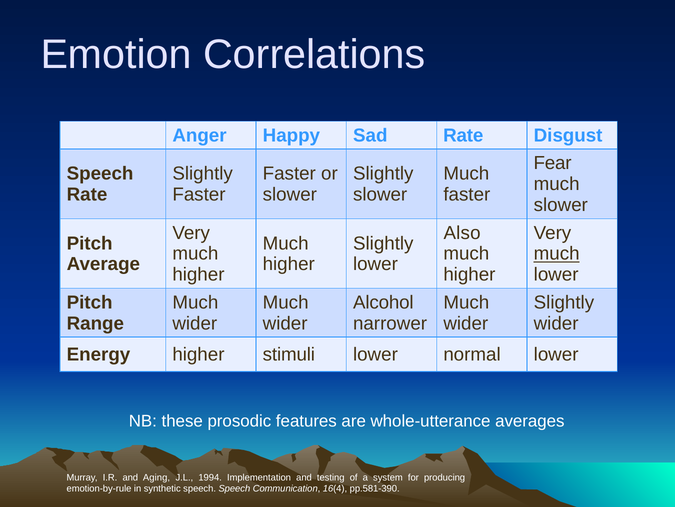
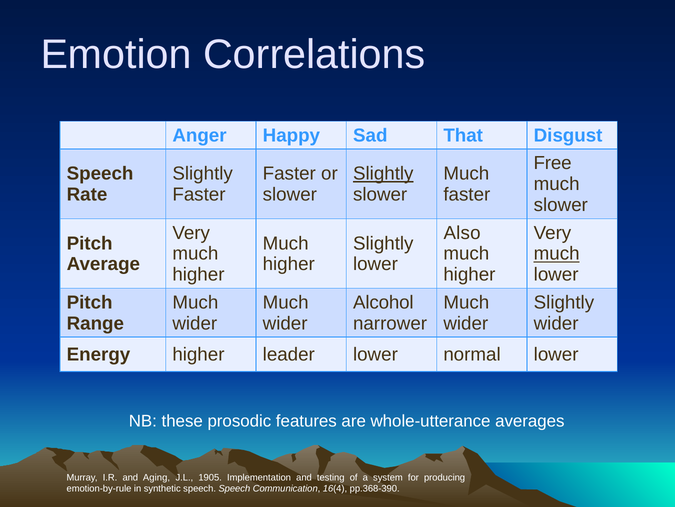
Sad Rate: Rate -> That
Fear: Fear -> Free
Slightly at (383, 173) underline: none -> present
stimuli: stimuli -> leader
1994: 1994 -> 1905
pp.581-390: pp.581-390 -> pp.368-390
